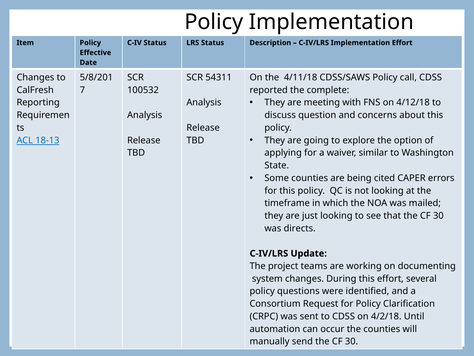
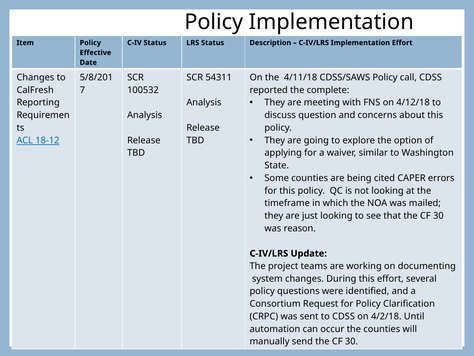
18-13: 18-13 -> 18-12
directs: directs -> reason
